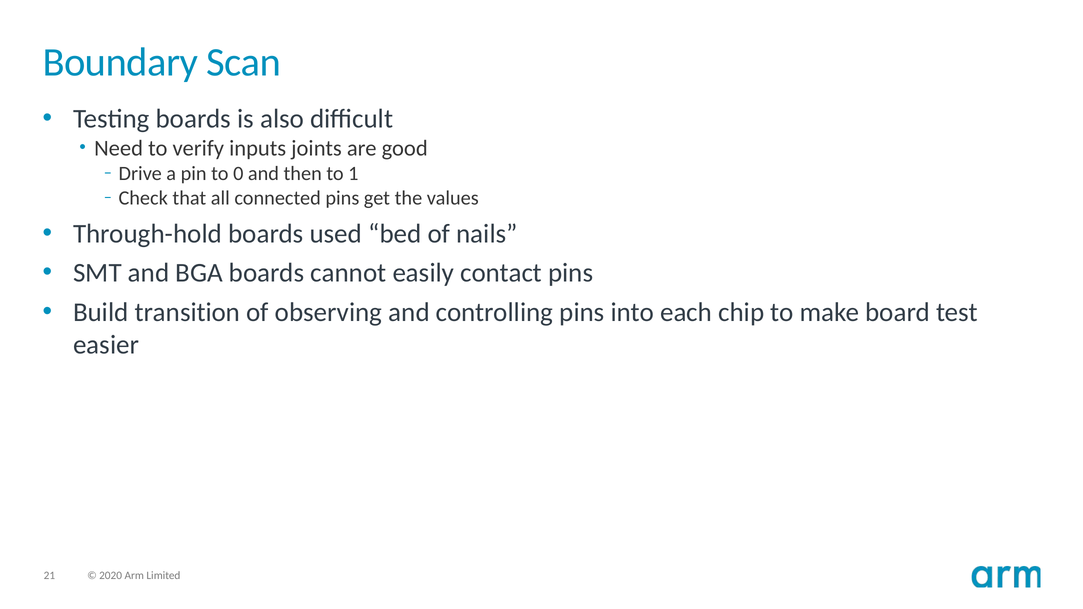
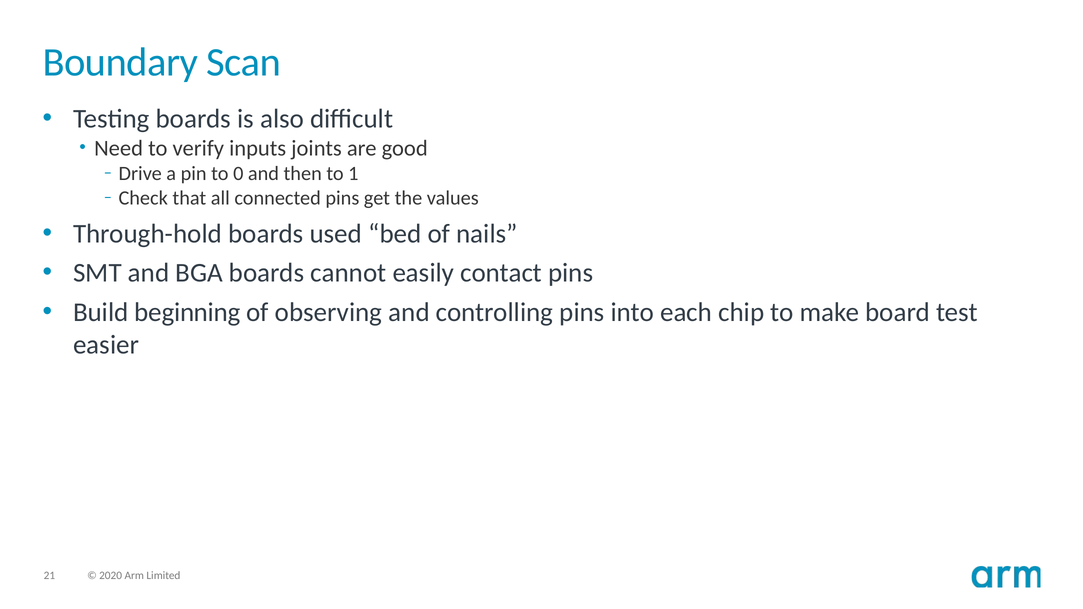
transition: transition -> beginning
